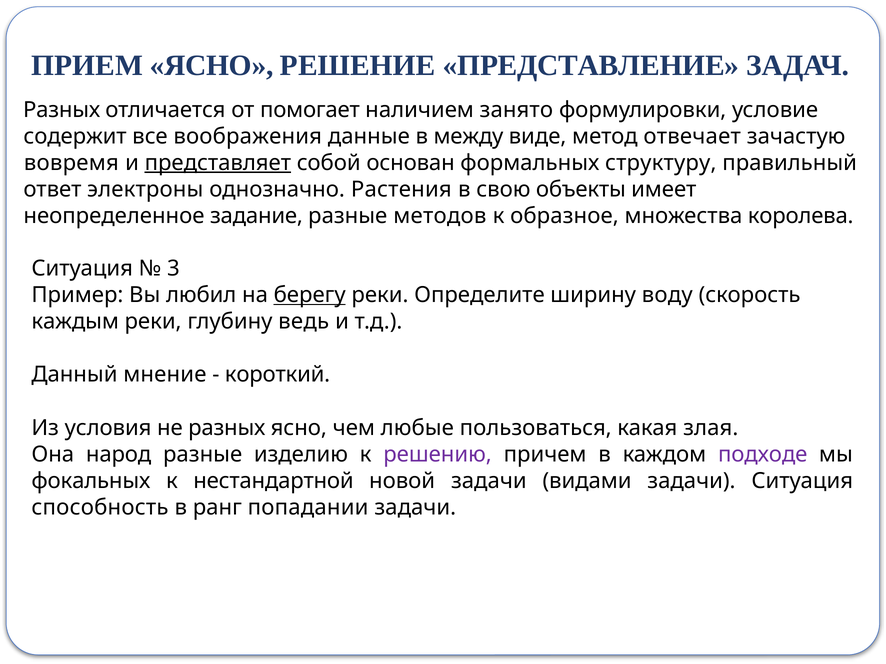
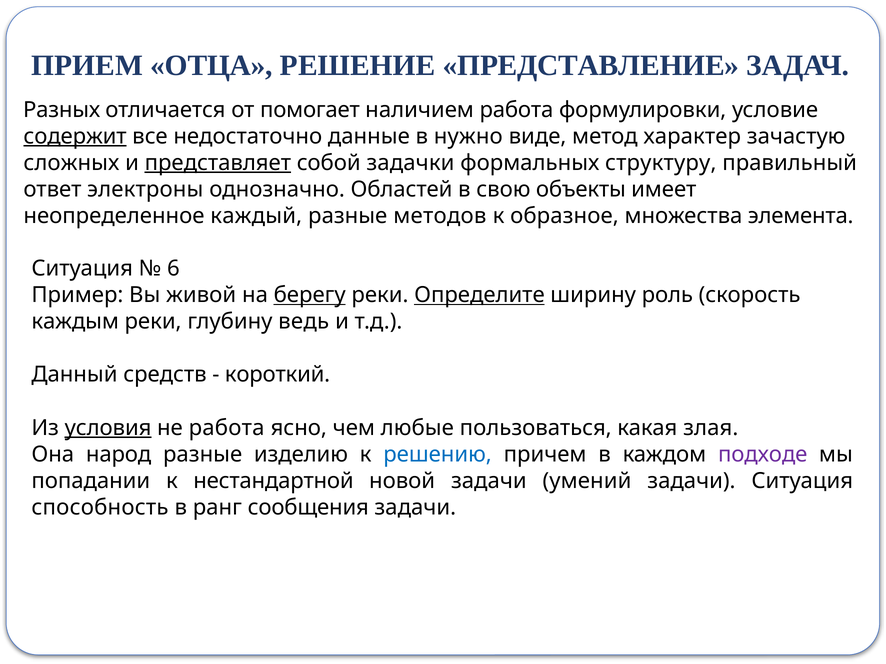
ПРИЕМ ЯСНО: ЯСНО -> ОТЦА
наличием занято: занято -> работа
содержит underline: none -> present
воображения: воображения -> недостаточно
между: между -> нужно
отвечает: отвечает -> характер
вовремя: вовремя -> сложных
основан: основан -> задачки
Растения: Растения -> Областей
задание: задание -> каждый
королева: королева -> элемента
3: 3 -> 6
любил: любил -> живой
Определите underline: none -> present
воду: воду -> роль
мнение: мнение -> средств
условия underline: none -> present
не разных: разных -> работа
решению colour: purple -> blue
фокальных: фокальных -> попадании
видами: видами -> умений
попадании: попадании -> сообщения
